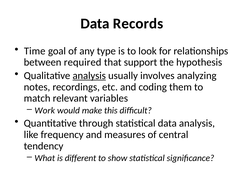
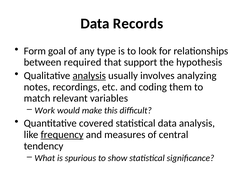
Time: Time -> Form
through: through -> covered
frequency underline: none -> present
different: different -> spurious
